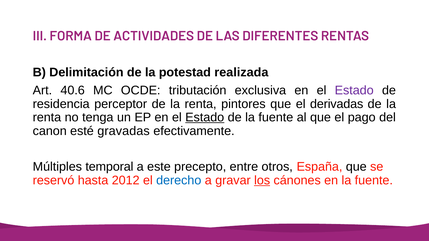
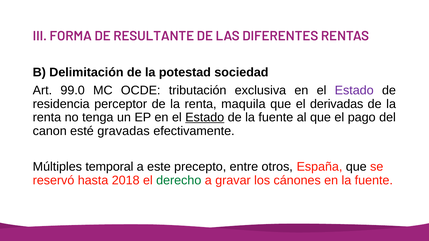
ACTIVIDADES: ACTIVIDADES -> RESULTANTE
realizada: realizada -> sociedad
40.6: 40.6 -> 99.0
pintores: pintores -> maquila
2012: 2012 -> 2018
derecho colour: blue -> green
los underline: present -> none
